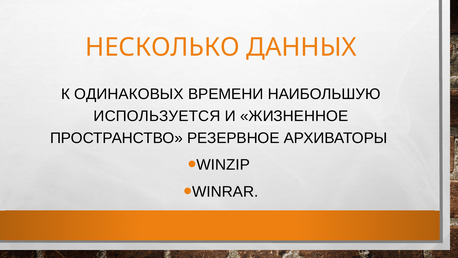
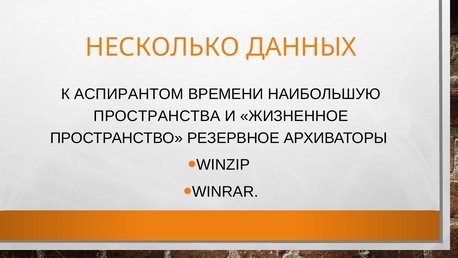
ОДИНАКОВЫХ: ОДИНАКОВЫХ -> АСПИРАНТОМ
ИСПОЛЬЗУЕТСЯ: ИСПОЛЬЗУЕТСЯ -> ПРОСТРАНСТВА
